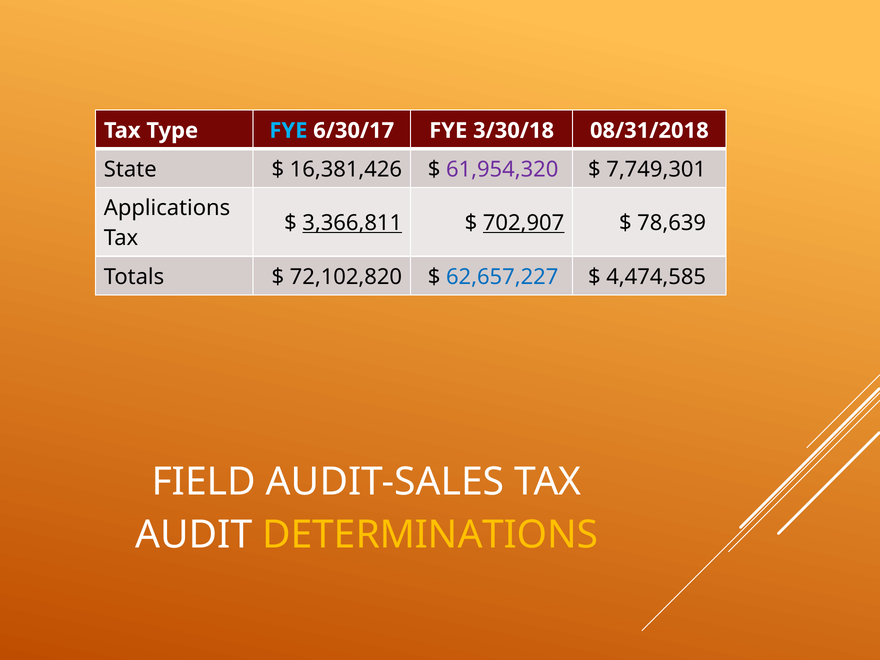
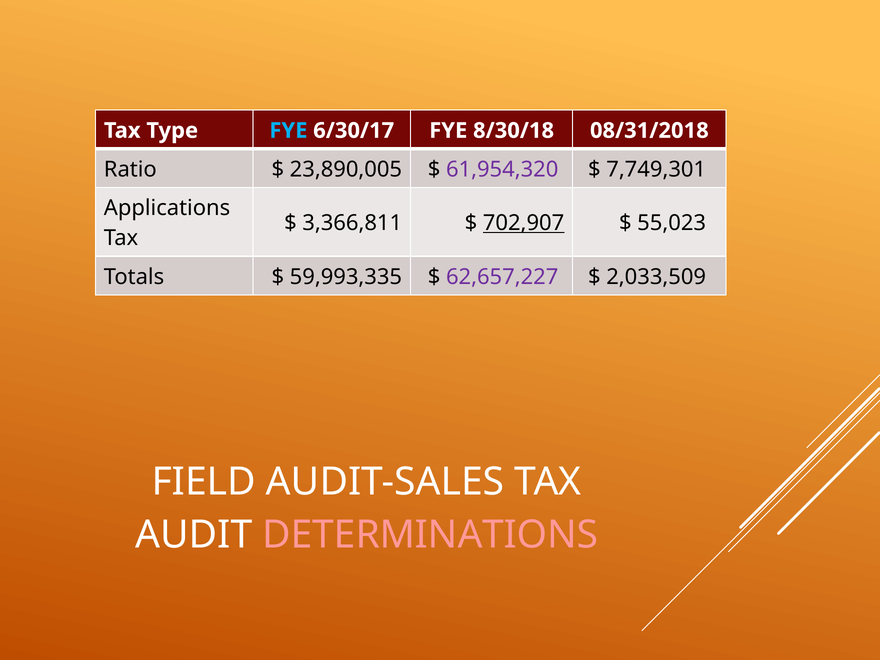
3/30/18: 3/30/18 -> 8/30/18
State: State -> Ratio
16,381,426: 16,381,426 -> 23,890,005
3,366,811 underline: present -> none
78,639: 78,639 -> 55,023
72,102,820: 72,102,820 -> 59,993,335
62,657,227 colour: blue -> purple
4,474,585: 4,474,585 -> 2,033,509
DETERMINATIONS colour: yellow -> pink
